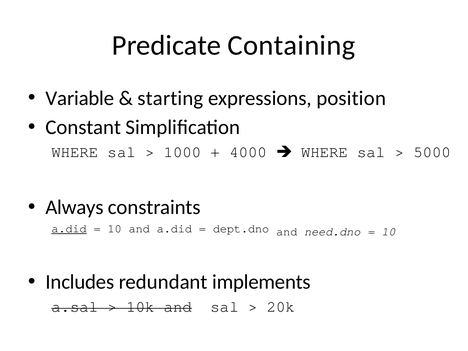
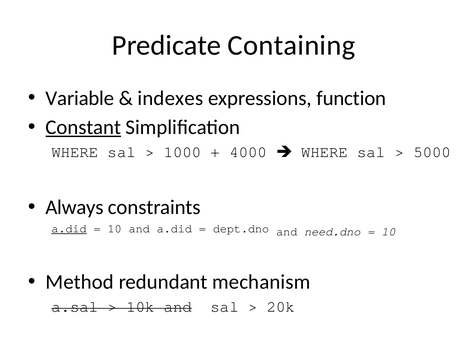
starting: starting -> indexes
position: position -> function
Constant underline: none -> present
Includes: Includes -> Method
implements: implements -> mechanism
